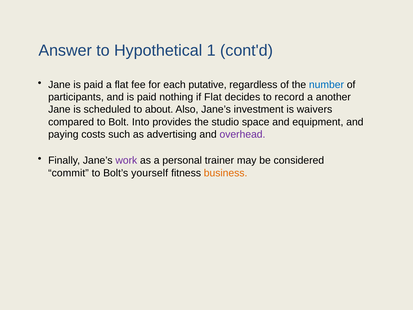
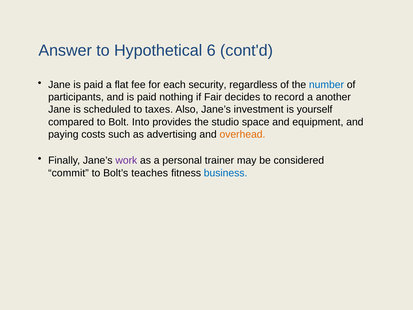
1: 1 -> 6
putative: putative -> security
if Flat: Flat -> Fair
about: about -> taxes
waivers: waivers -> yourself
overhead colour: purple -> orange
yourself: yourself -> teaches
business colour: orange -> blue
